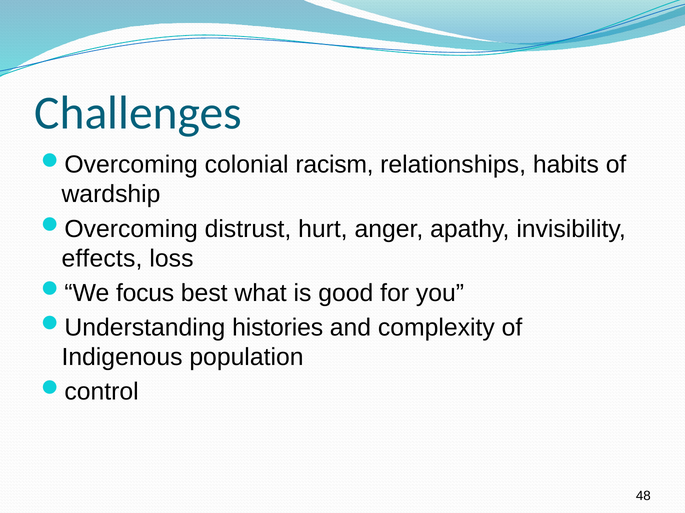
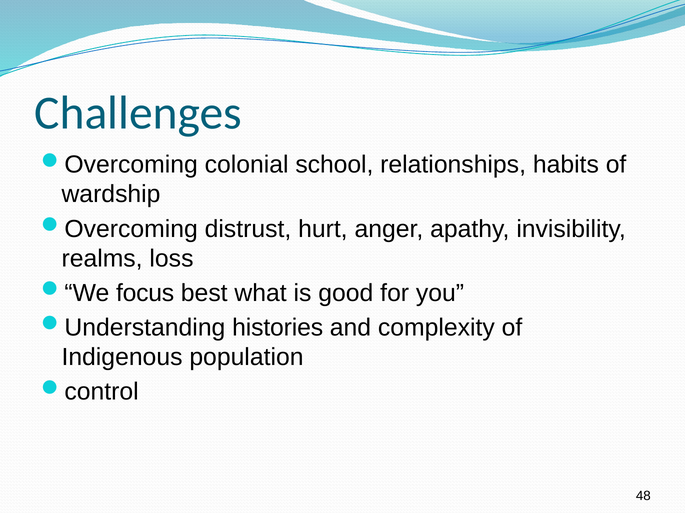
racism: racism -> school
effects: effects -> realms
